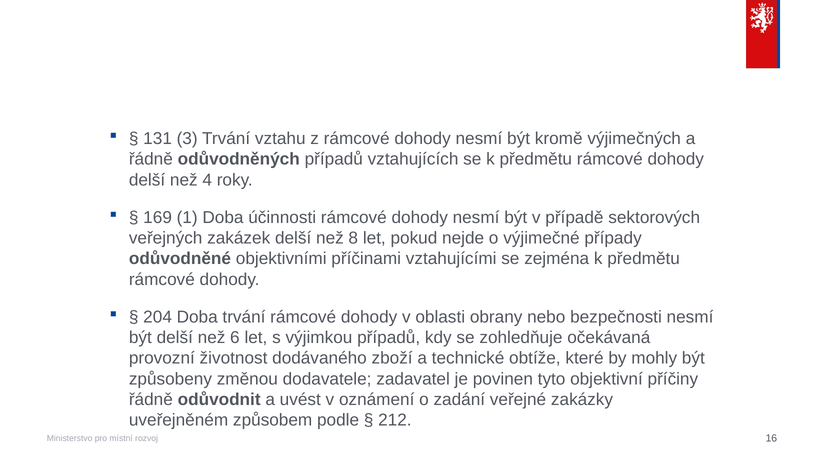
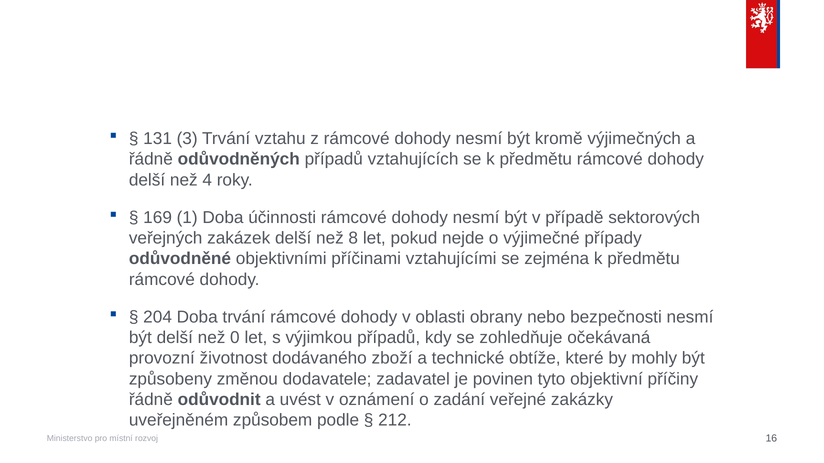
6: 6 -> 0
